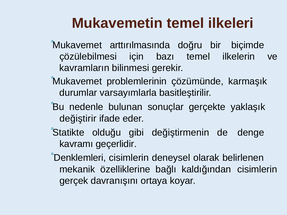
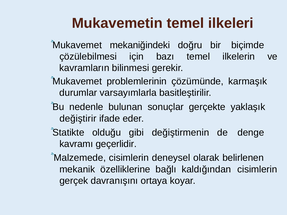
arttırılmasında: arttırılmasında -> mekaniğindeki
Denklemleri: Denklemleri -> Malzemede
